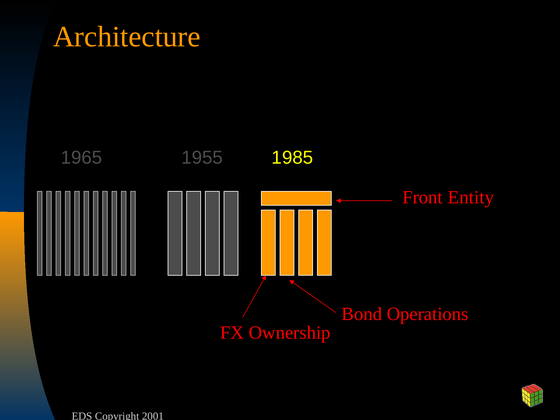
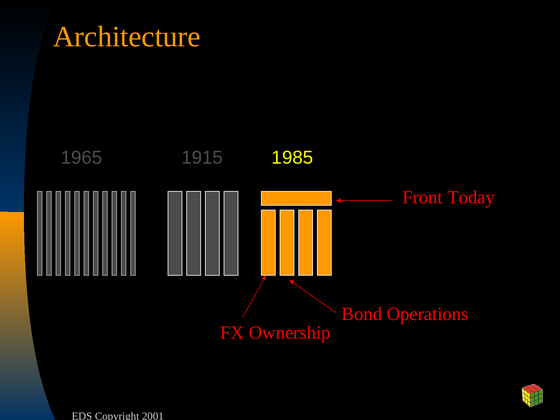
1955: 1955 -> 1915
Entity: Entity -> Today
